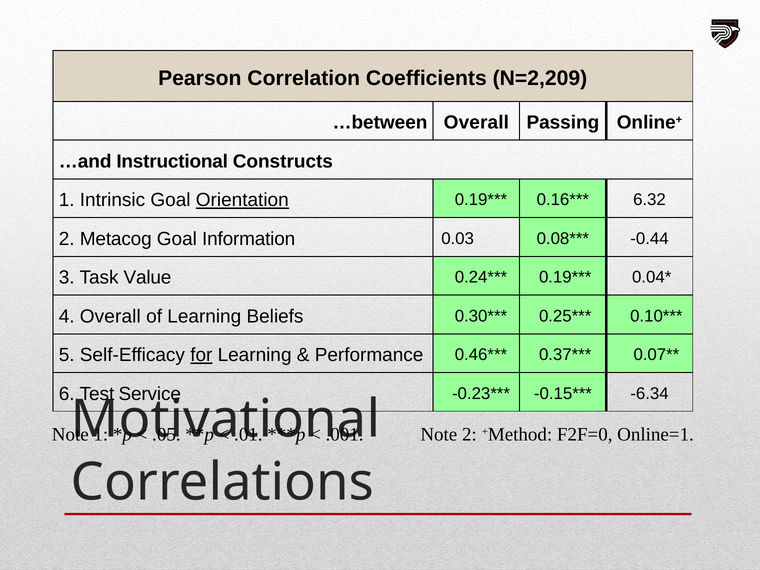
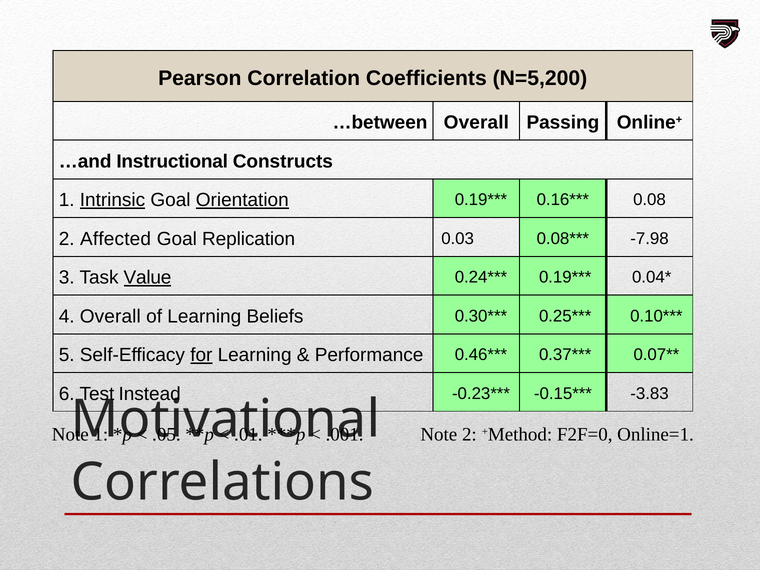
N=2,209: N=2,209 -> N=5,200
Intrinsic underline: none -> present
6.32: 6.32 -> 0.08
Metacog: Metacog -> Affected
Information: Information -> Replication
-0.44: -0.44 -> -7.98
Value underline: none -> present
Service: Service -> Instead
-6.34: -6.34 -> -3.83
